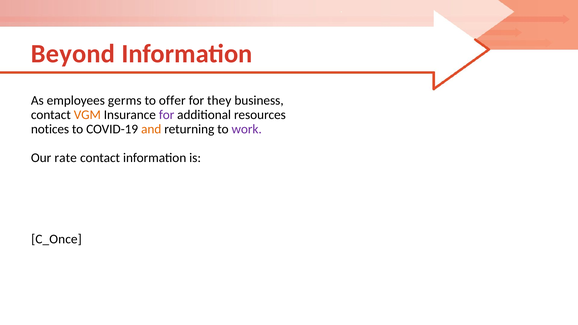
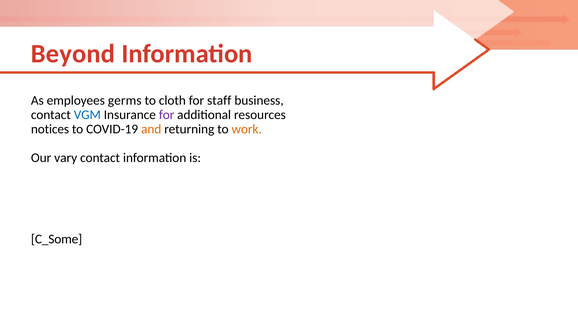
offer: offer -> cloth
they: they -> staff
VGM colour: orange -> blue
work colour: purple -> orange
rate: rate -> vary
C_Once: C_Once -> C_Some
